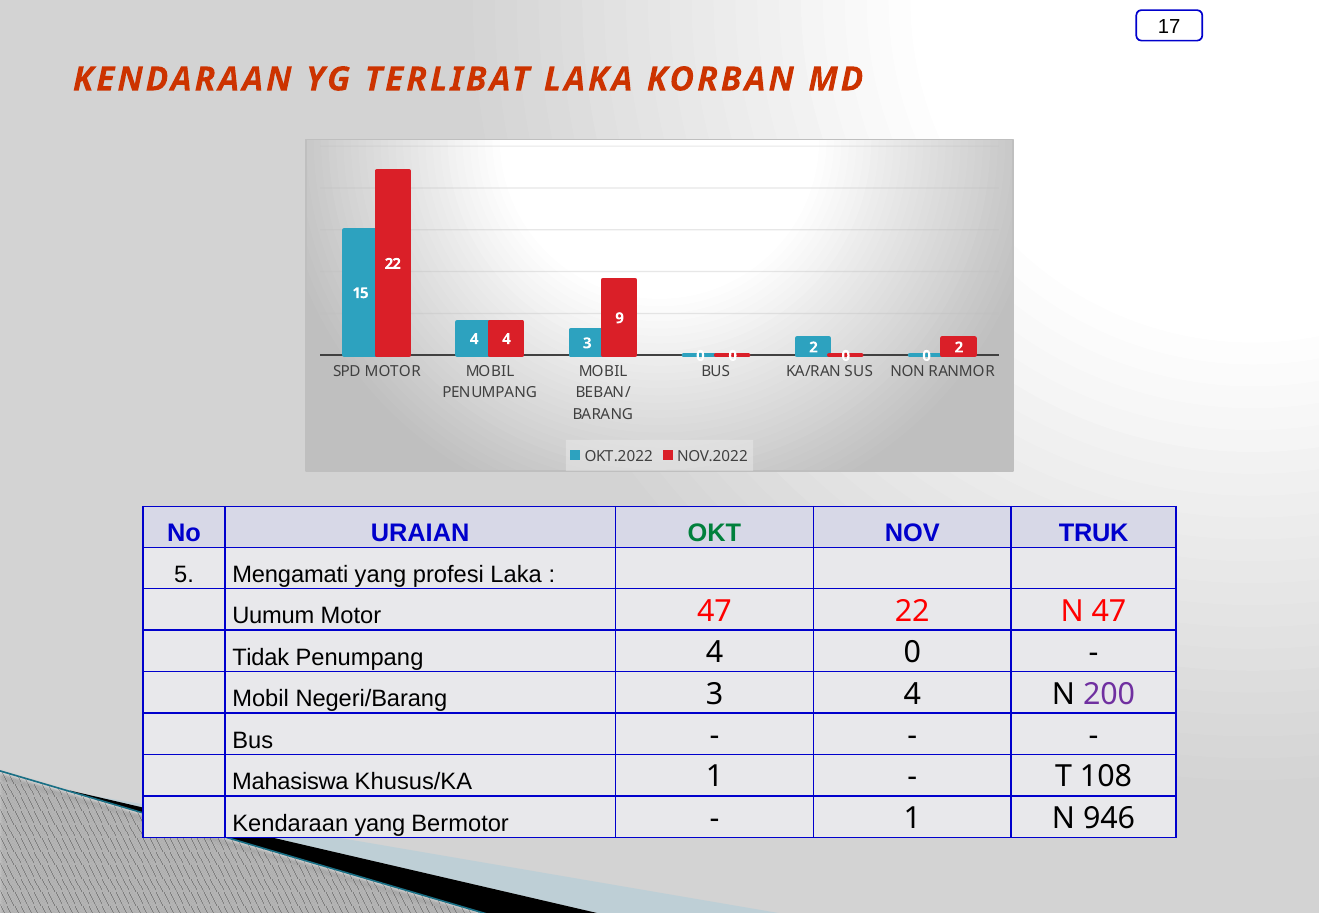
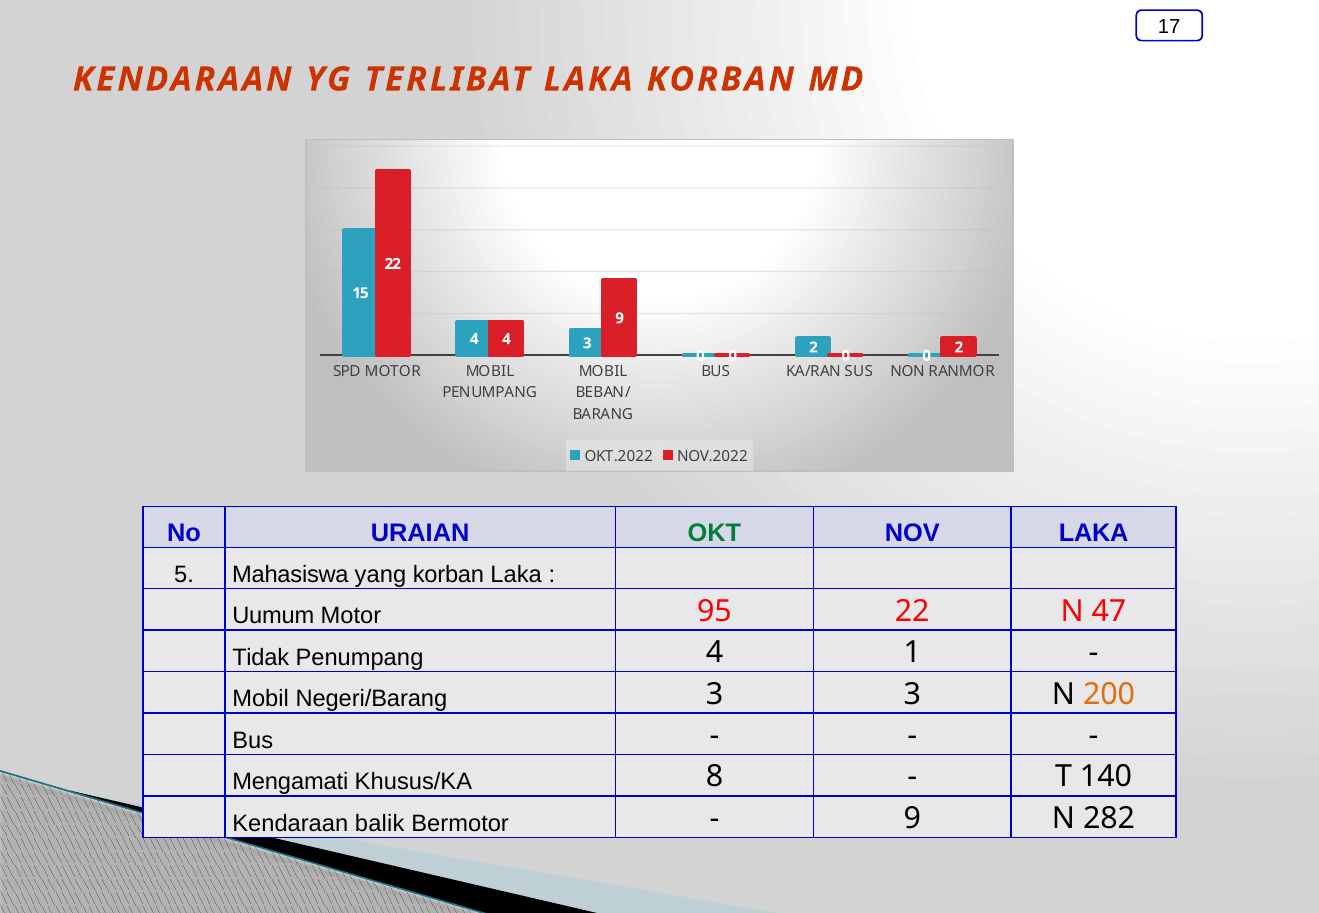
NOV TRUK: TRUK -> LAKA
Mengamati: Mengamati -> Mahasiswa
yang profesi: profesi -> korban
Motor 47: 47 -> 95
4 0: 0 -> 1
3 4: 4 -> 3
200 colour: purple -> orange
Mahasiswa: Mahasiswa -> Mengamati
Khusus/KA 1: 1 -> 8
108: 108 -> 140
Kendaraan yang: yang -> balik
1 at (912, 818): 1 -> 9
946: 946 -> 282
